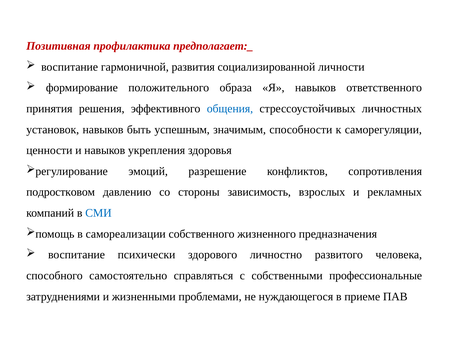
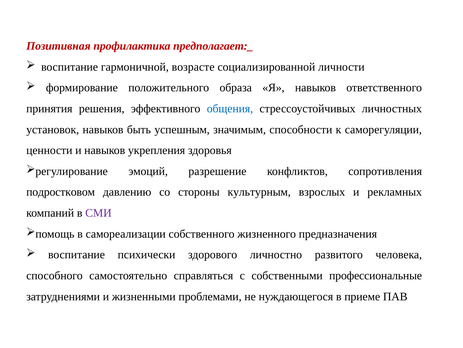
развития: развития -> возрасте
зависимость: зависимость -> культурным
СМИ colour: blue -> purple
